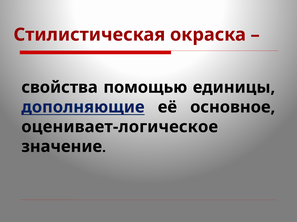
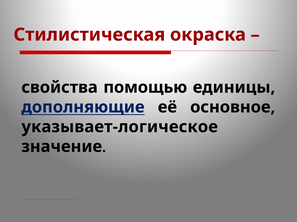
оценивает-логическое: оценивает-логическое -> указывает-логическое
